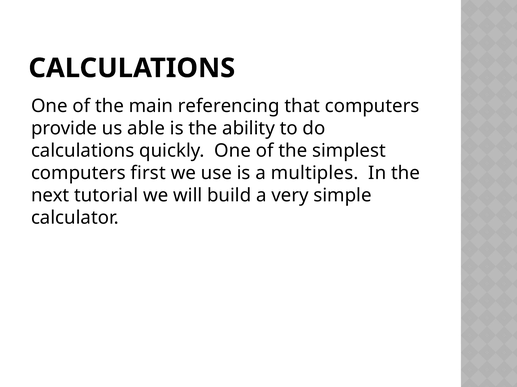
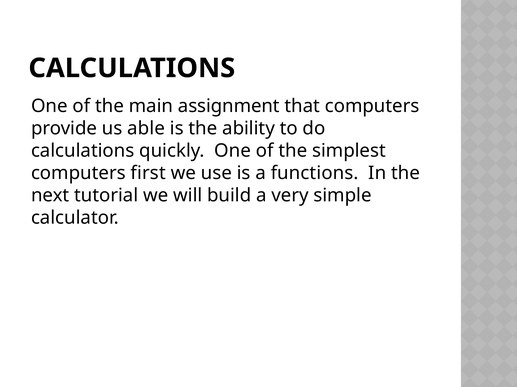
referencing: referencing -> assignment
multiples: multiples -> functions
